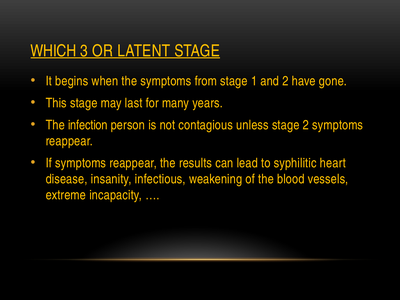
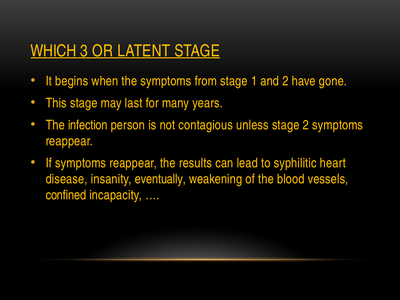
infectious: infectious -> eventually
extreme: extreme -> confined
